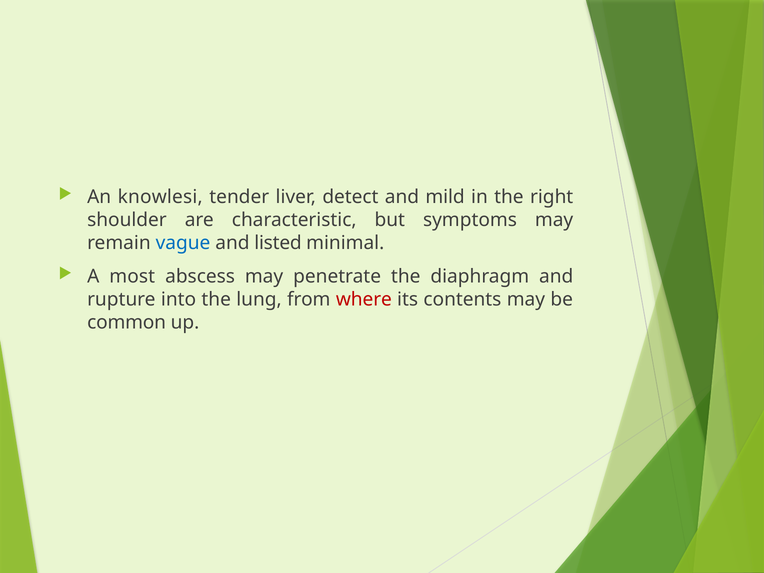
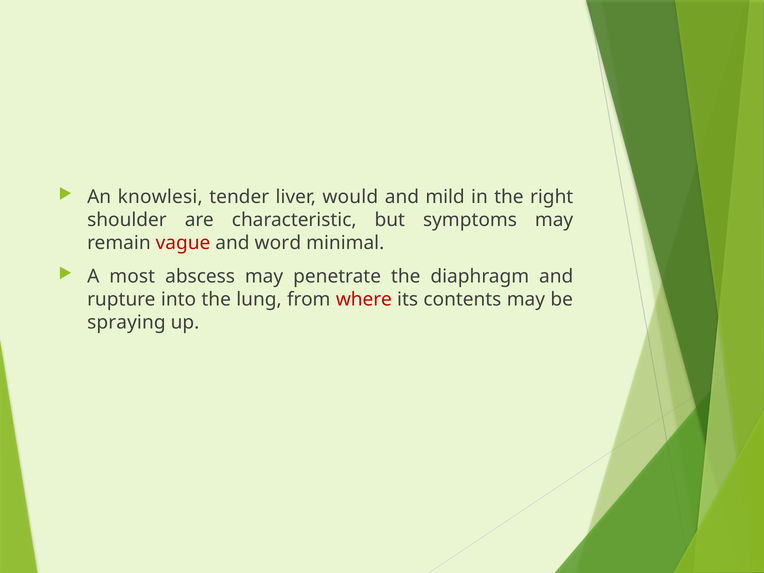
detect: detect -> would
vague colour: blue -> red
listed: listed -> word
common: common -> spraying
